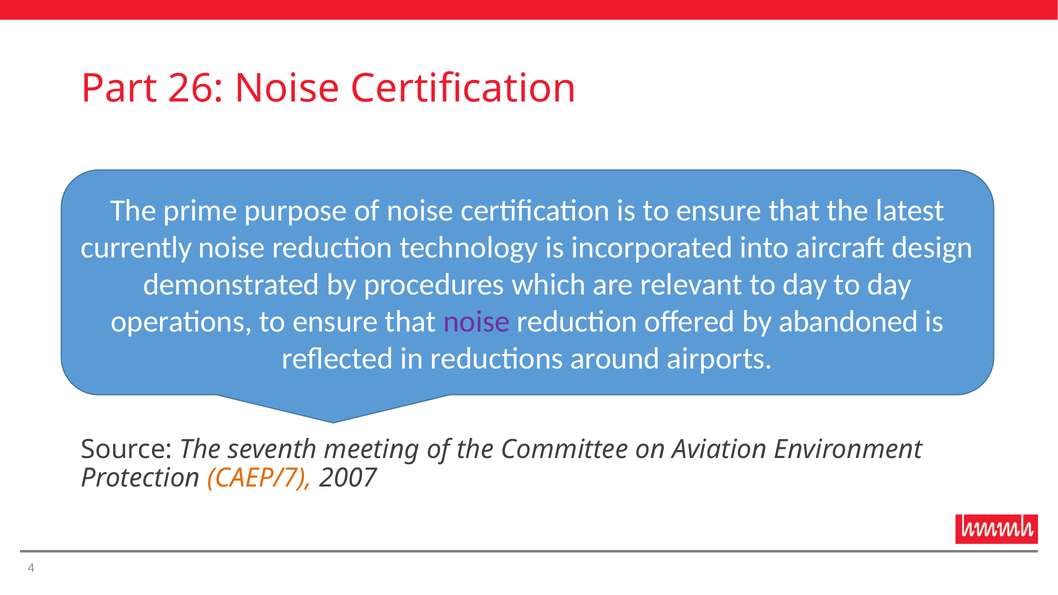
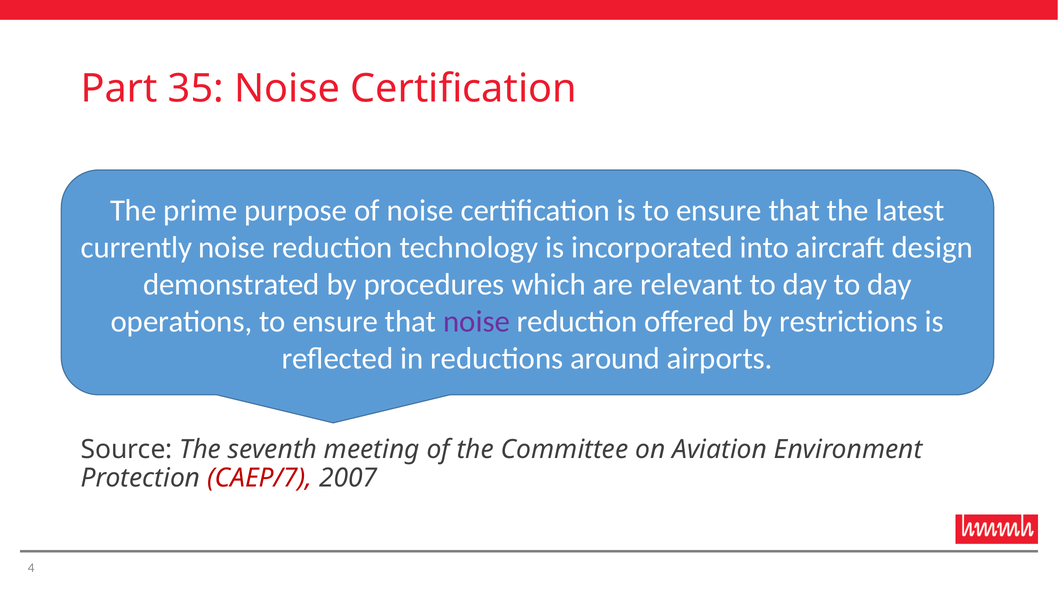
26: 26 -> 35
abandoned: abandoned -> restrictions
CAEP/7 colour: orange -> red
